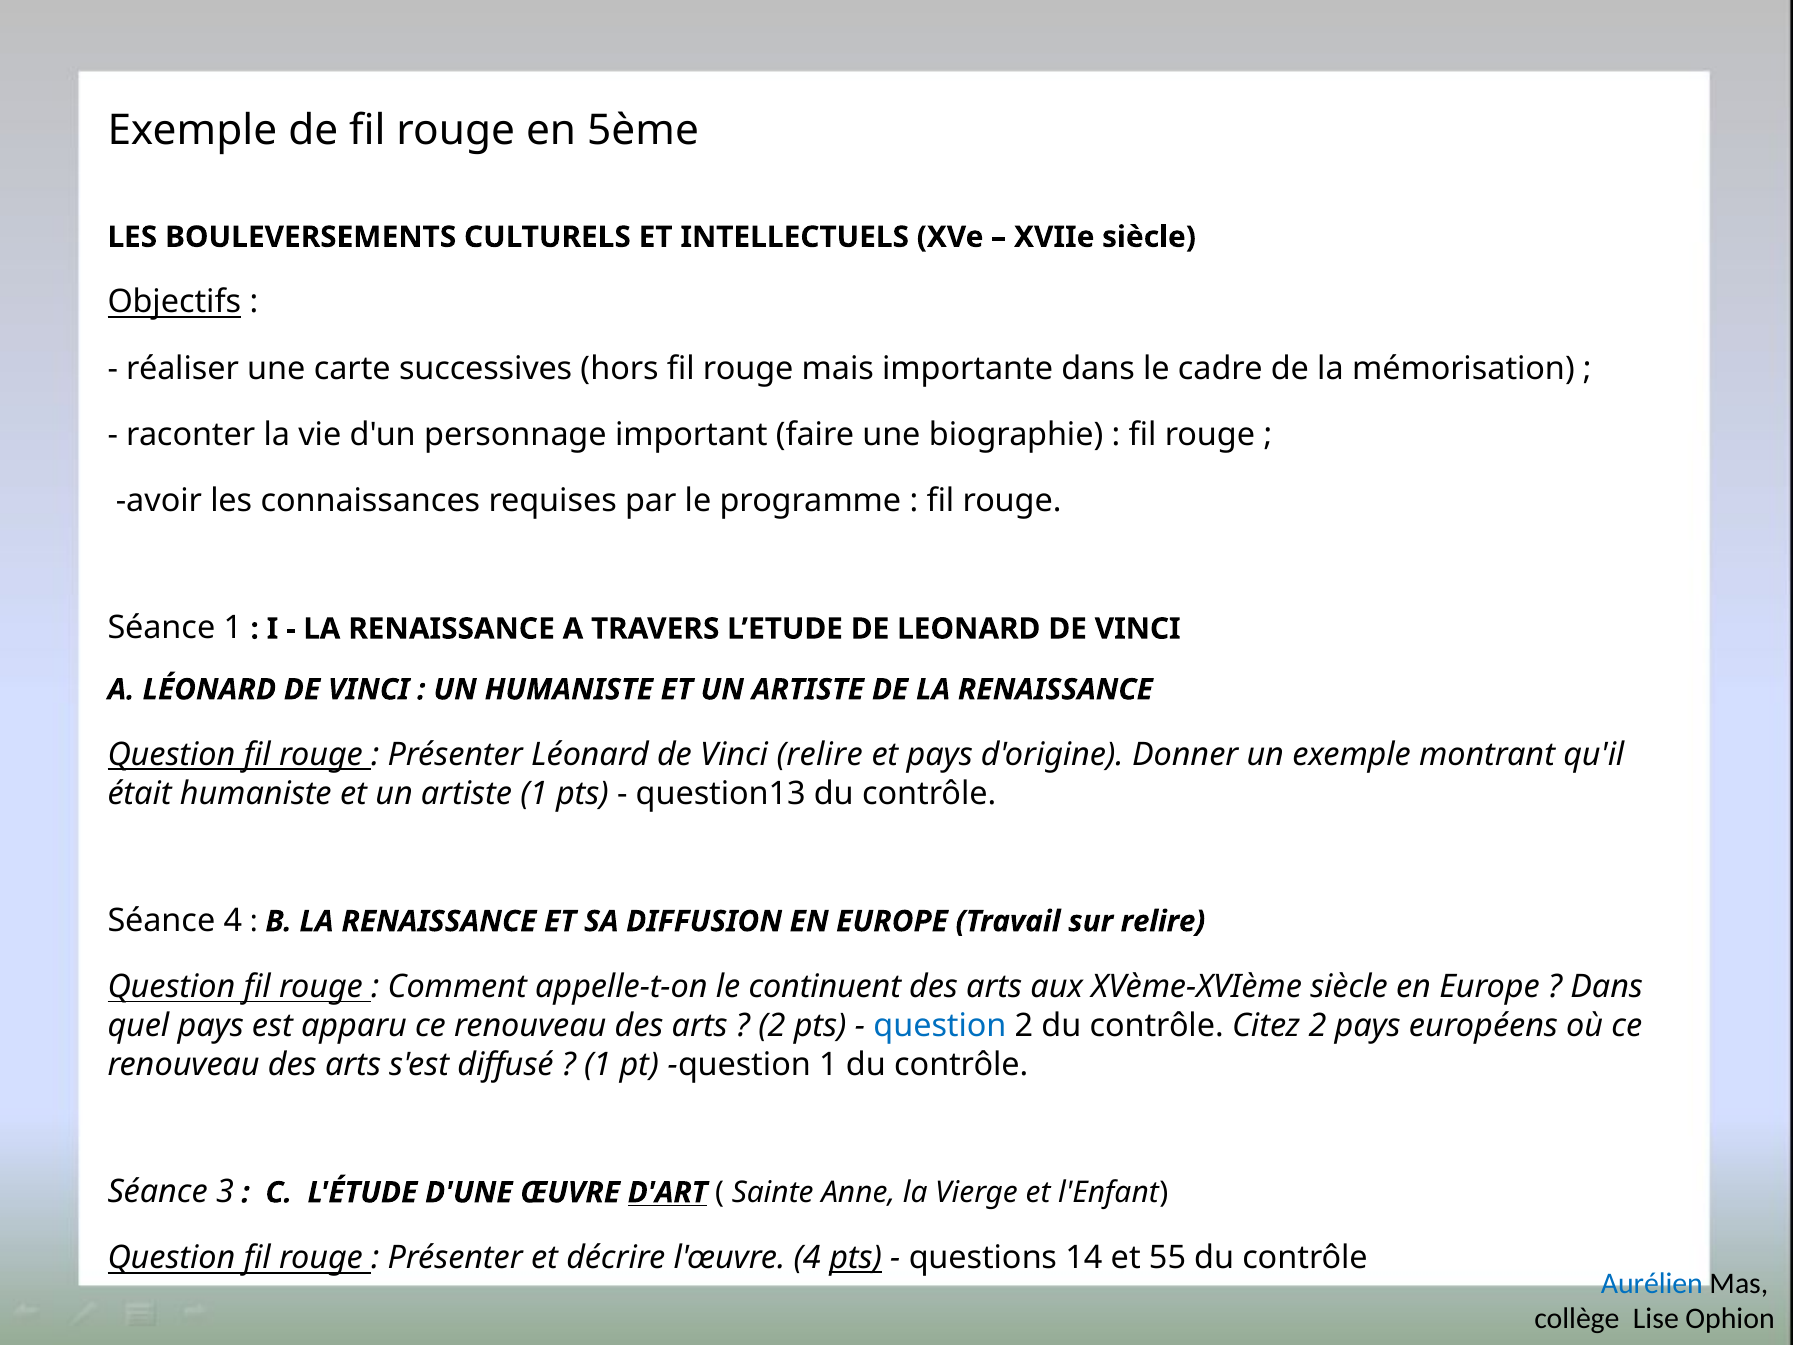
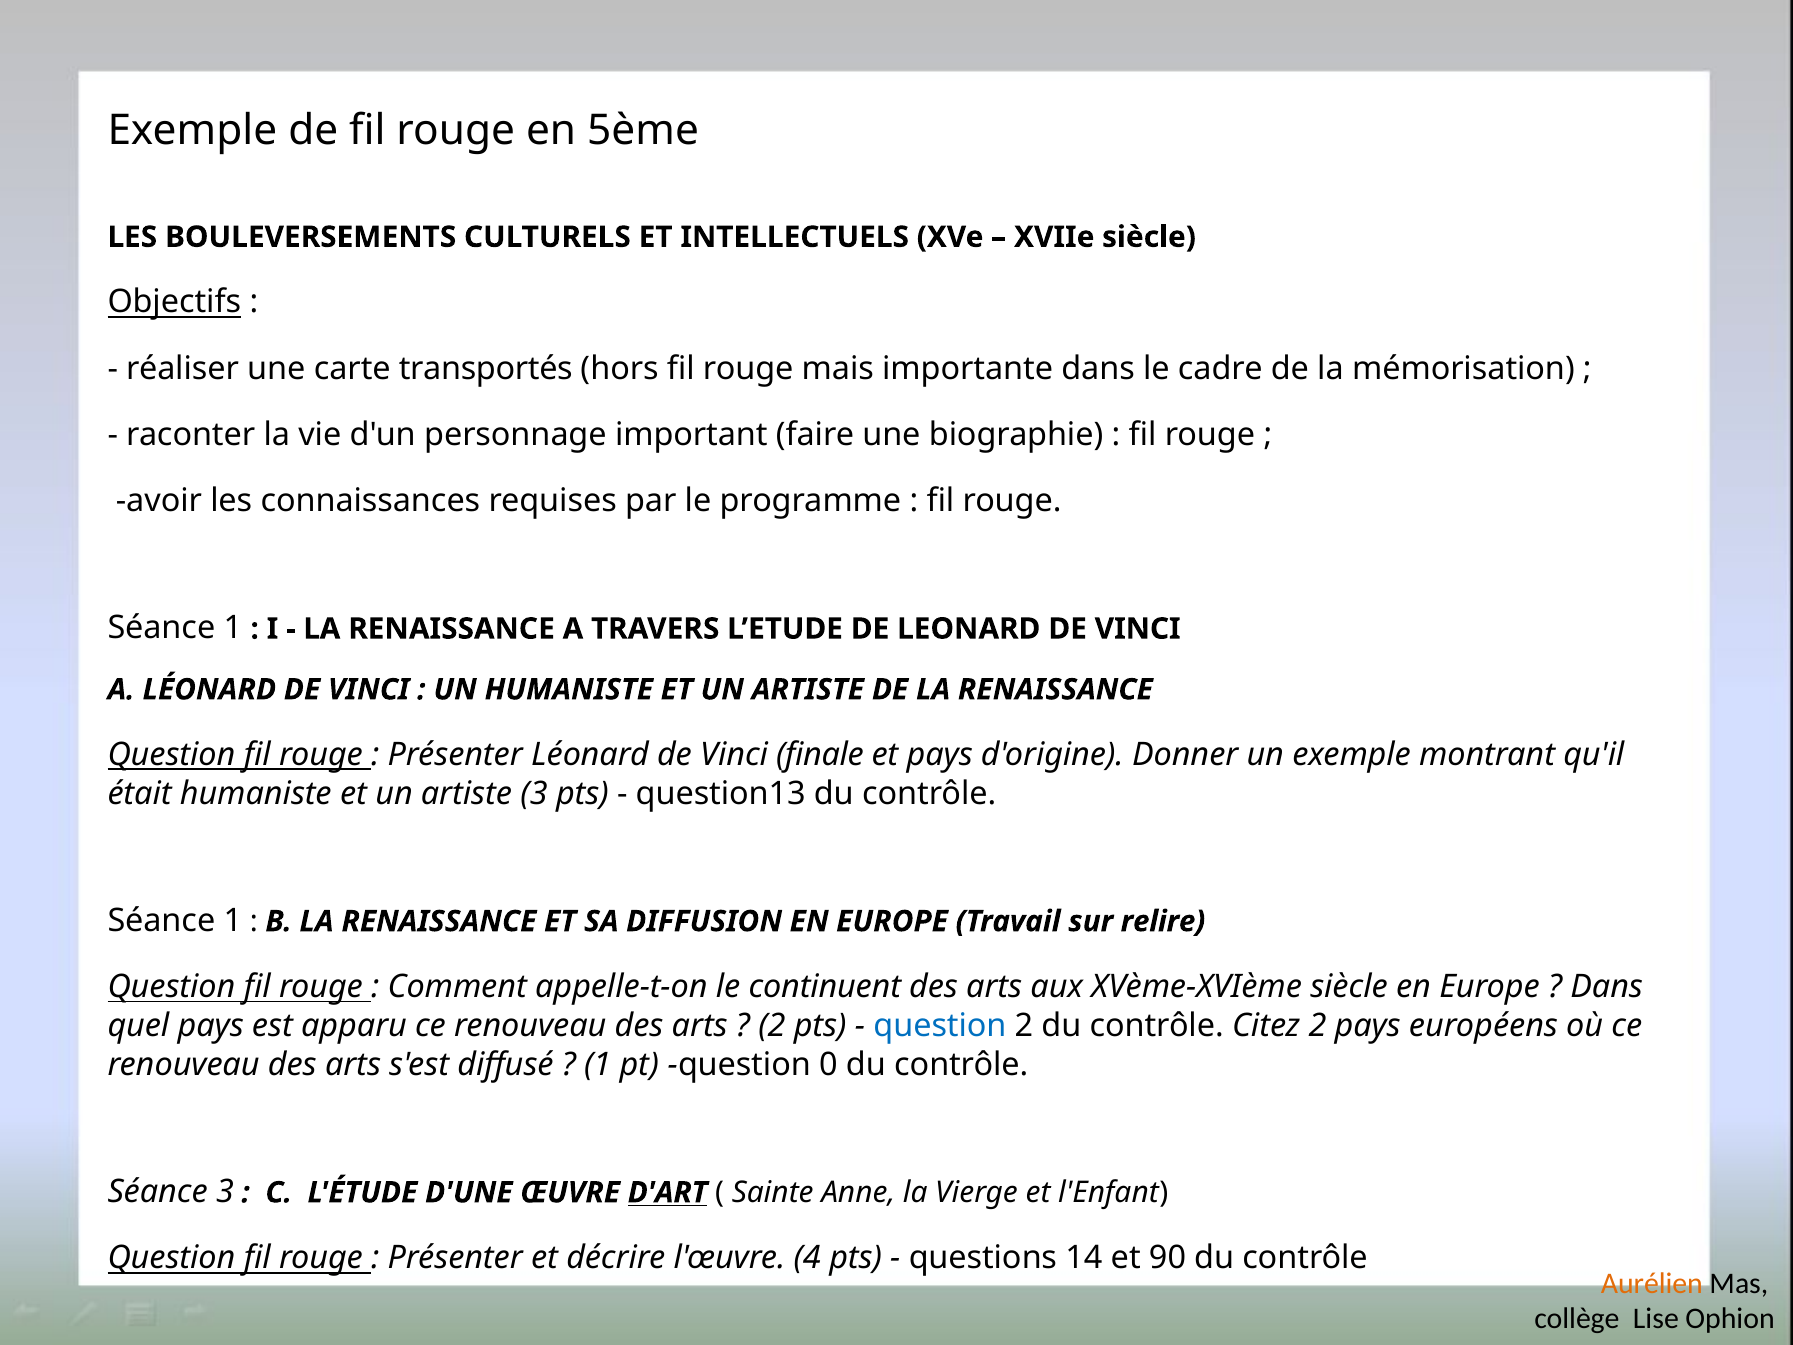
successives: successives -> transportés
Vinci relire: relire -> finale
artiste 1: 1 -> 3
4 at (233, 920): 4 -> 1
question 1: 1 -> 0
pts at (856, 1258) underline: present -> none
55: 55 -> 90
Aurélien colour: blue -> orange
